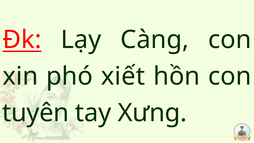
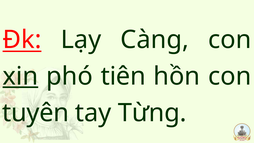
xin underline: none -> present
xiết: xiết -> tiên
Xưng: Xưng -> Từng
